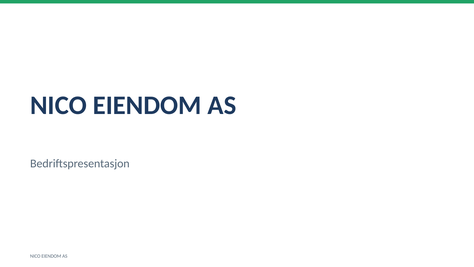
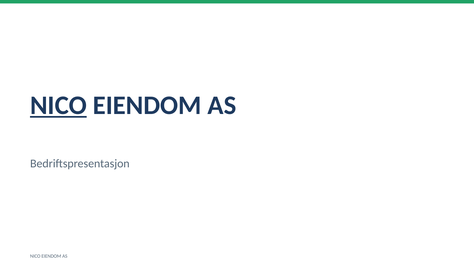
NICO at (58, 105) underline: none -> present
